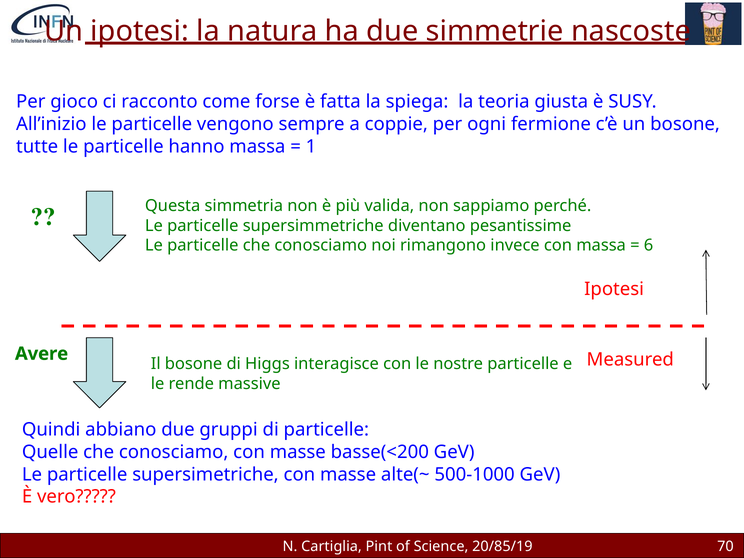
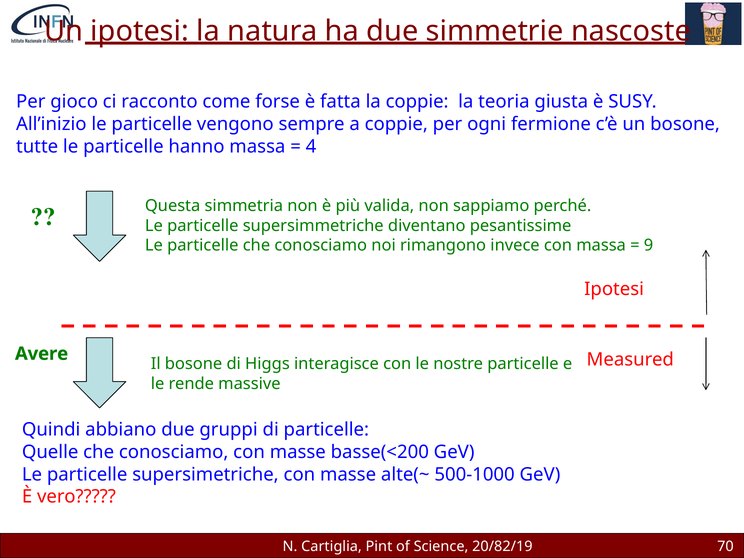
la spiega: spiega -> coppie
1: 1 -> 4
6: 6 -> 9
20/85/19: 20/85/19 -> 20/82/19
